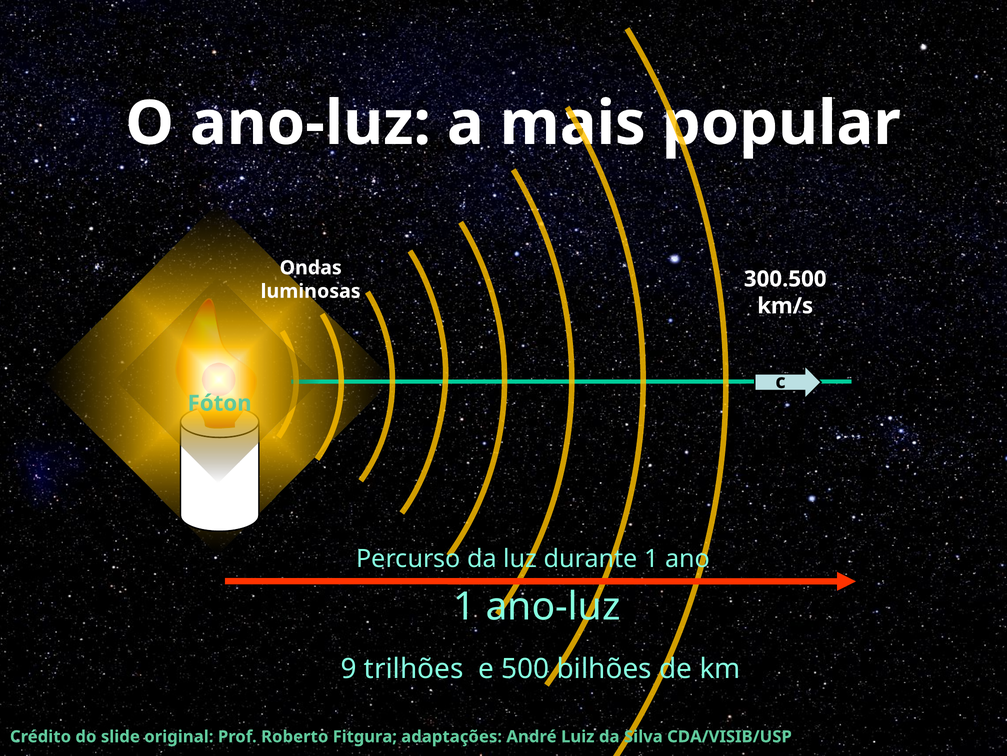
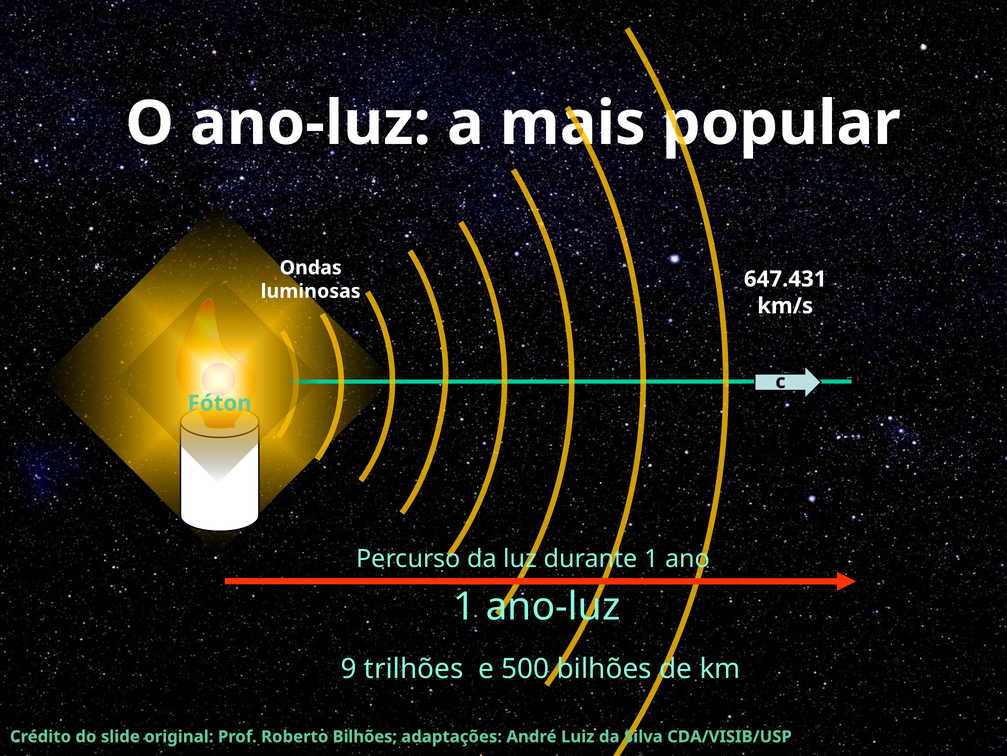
300.500: 300.500 -> 647.431
Roberto Fitgura: Fitgura -> Bilhões
